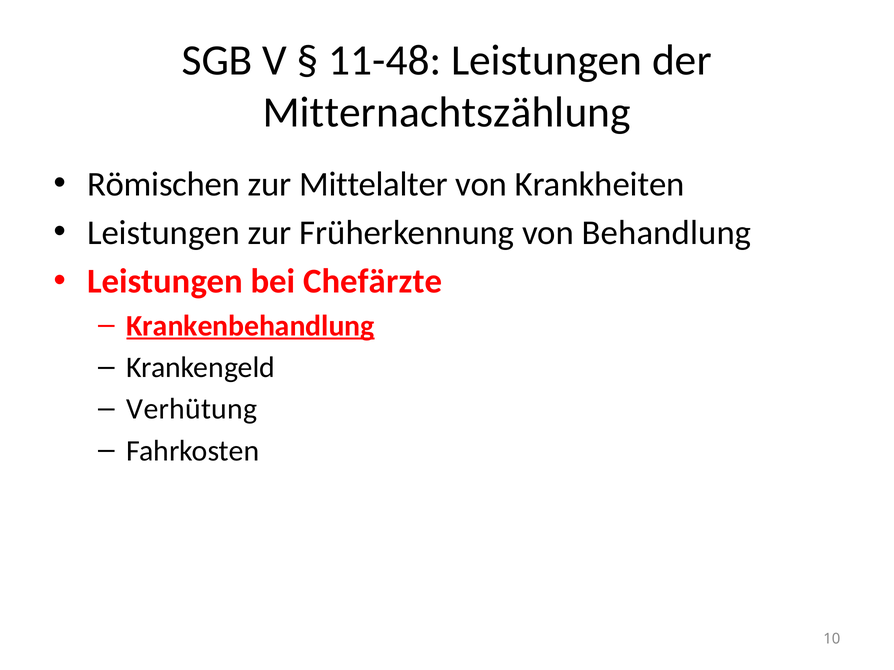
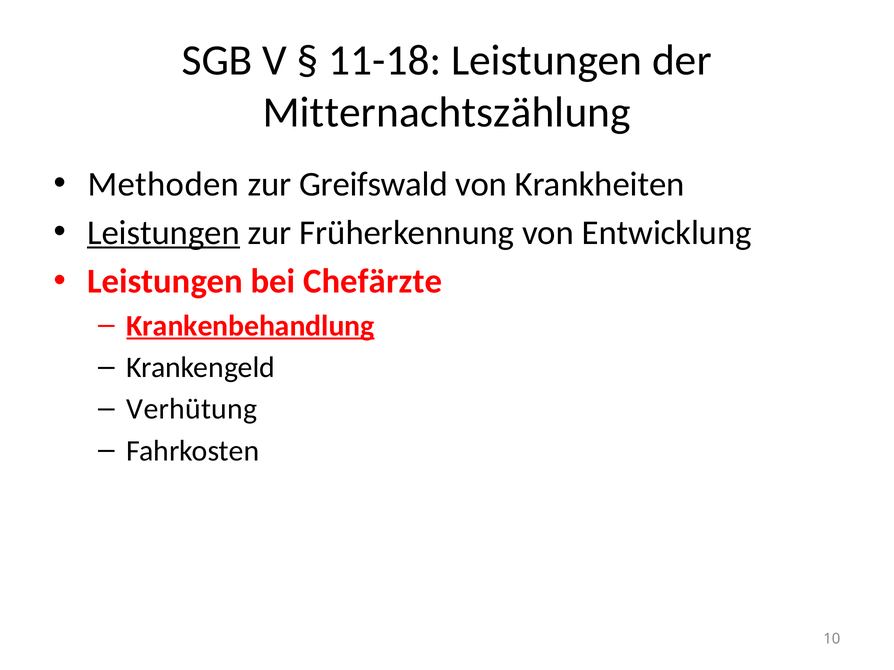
11-48: 11-48 -> 11-18
Römischen: Römischen -> Methoden
Mittelalter: Mittelalter -> Greifswald
Leistungen at (164, 233) underline: none -> present
Behandlung: Behandlung -> Entwicklung
